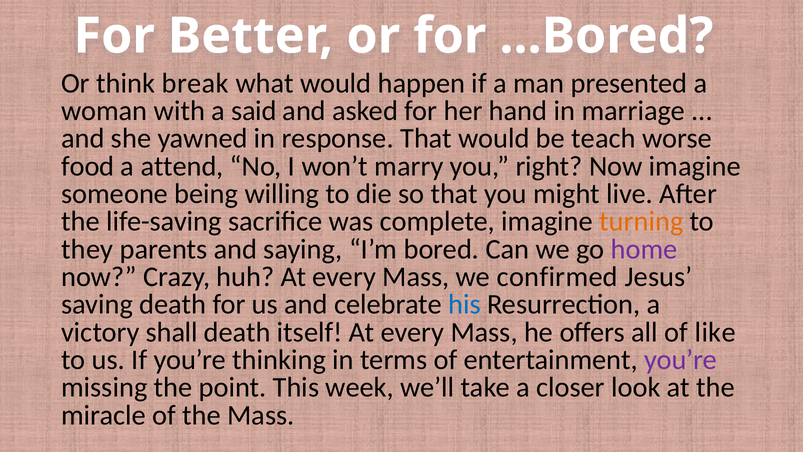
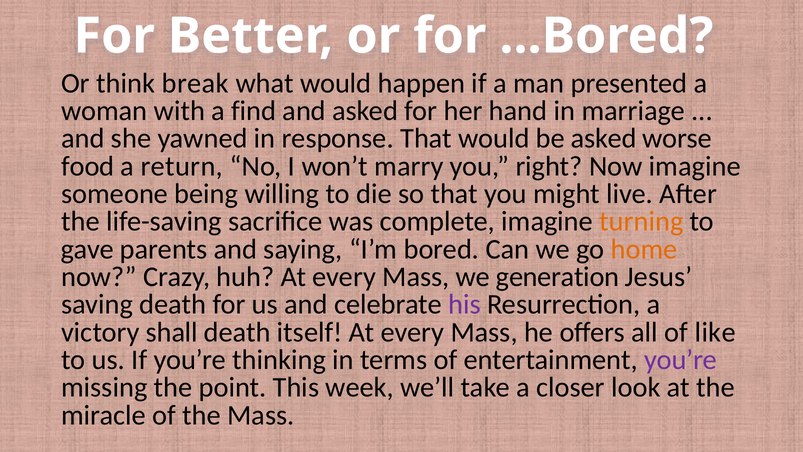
said: said -> find
be teach: teach -> asked
attend: attend -> return
they: they -> gave
home colour: purple -> orange
confirmed: confirmed -> generation
his colour: blue -> purple
